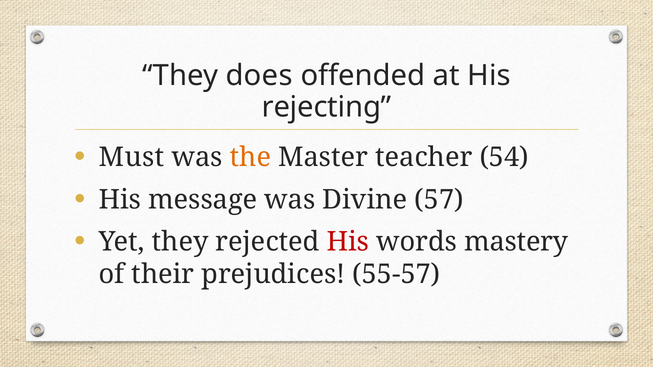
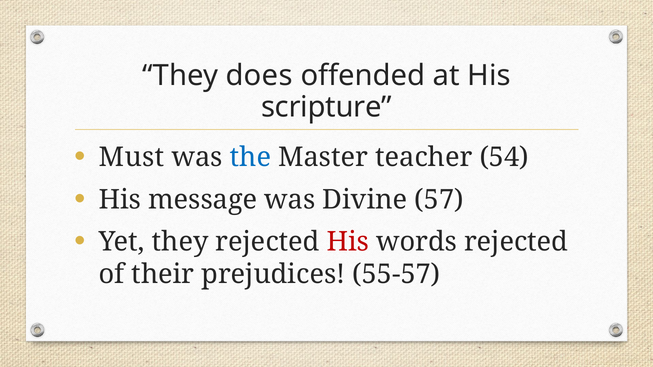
rejecting: rejecting -> scripture
the colour: orange -> blue
words mastery: mastery -> rejected
